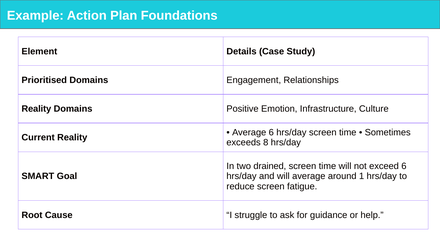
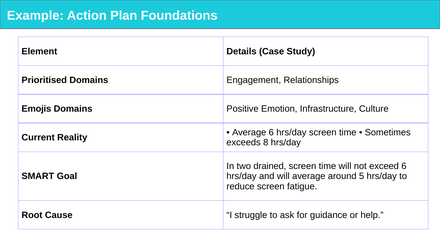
Reality at (36, 109): Reality -> Emojis
1: 1 -> 5
